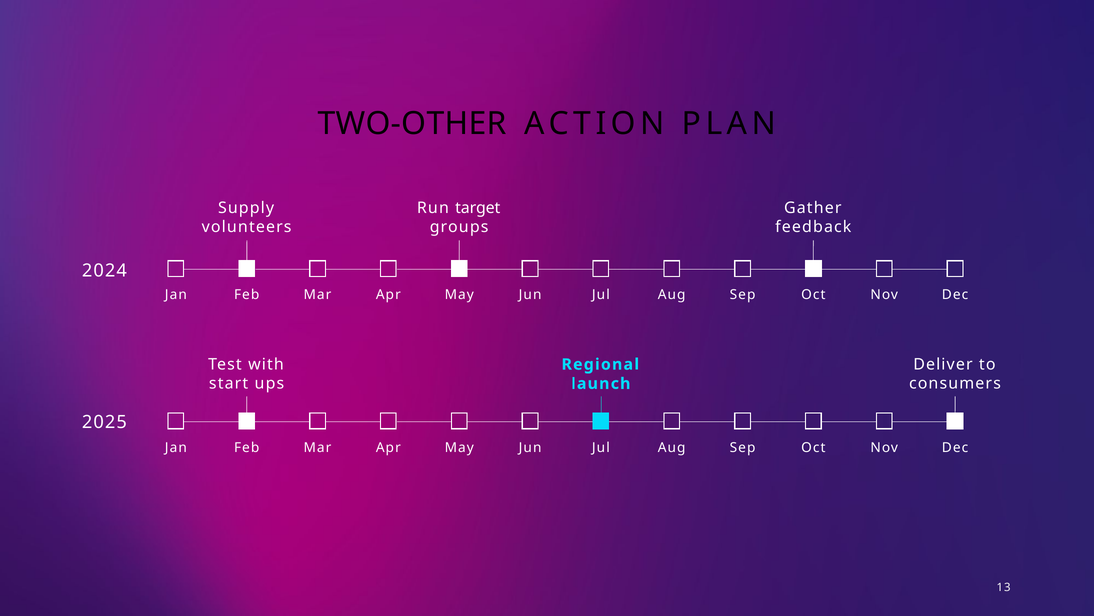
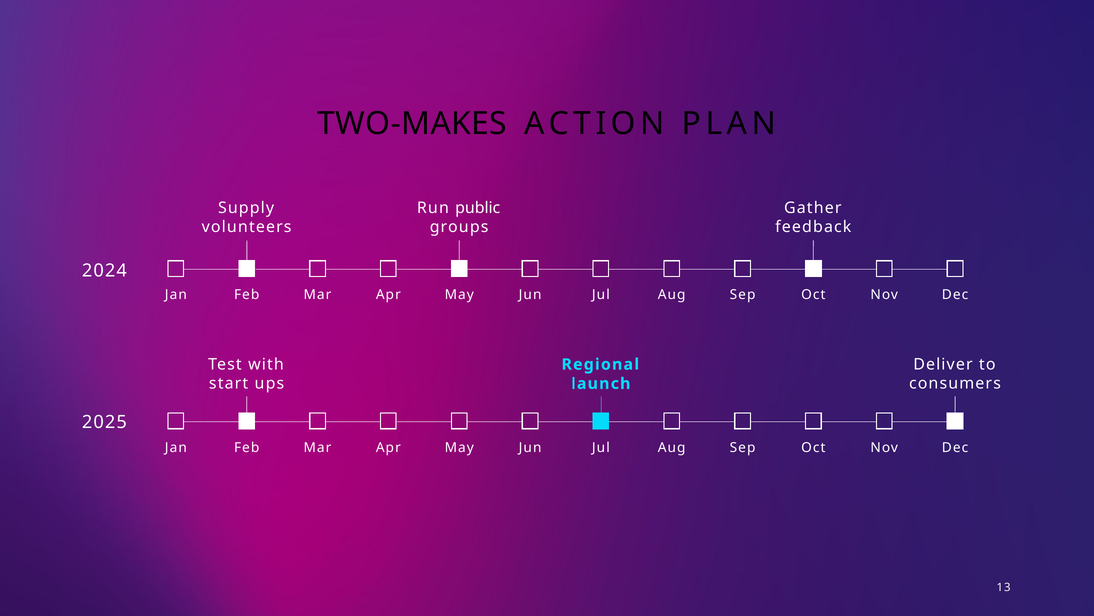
TWO-OTHER: TWO-OTHER -> TWO-MAKES
target: target -> public
